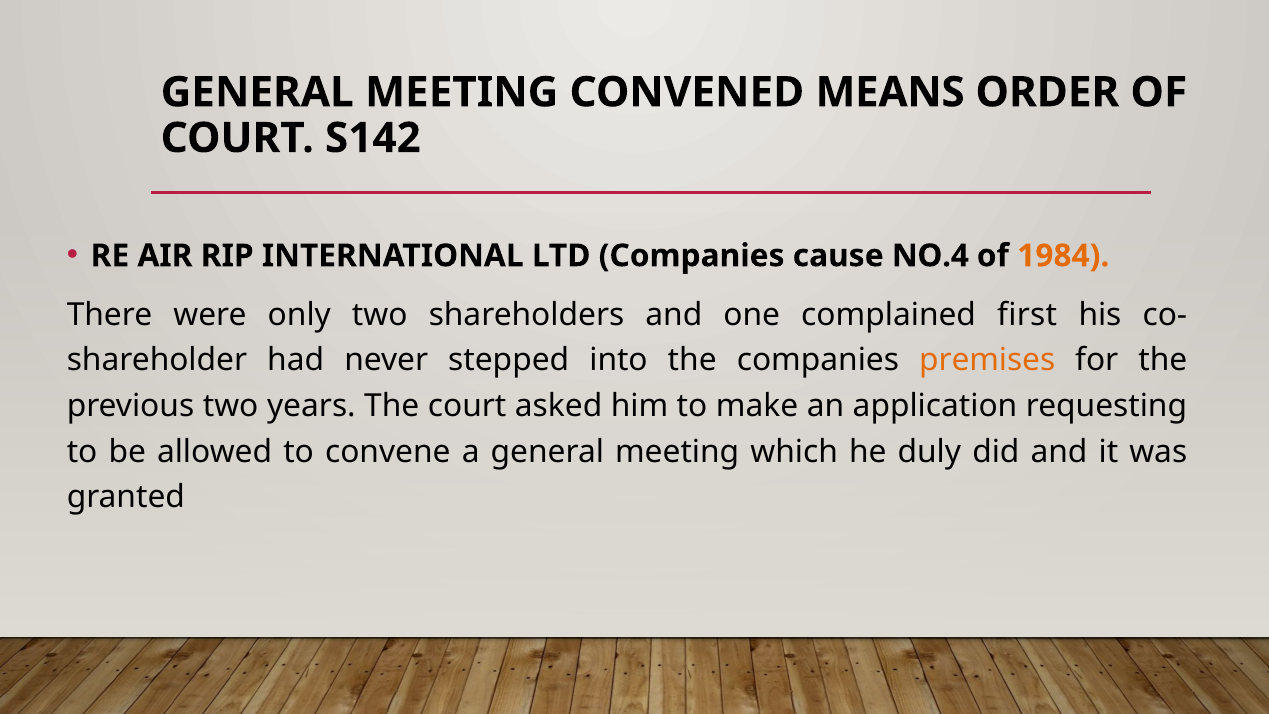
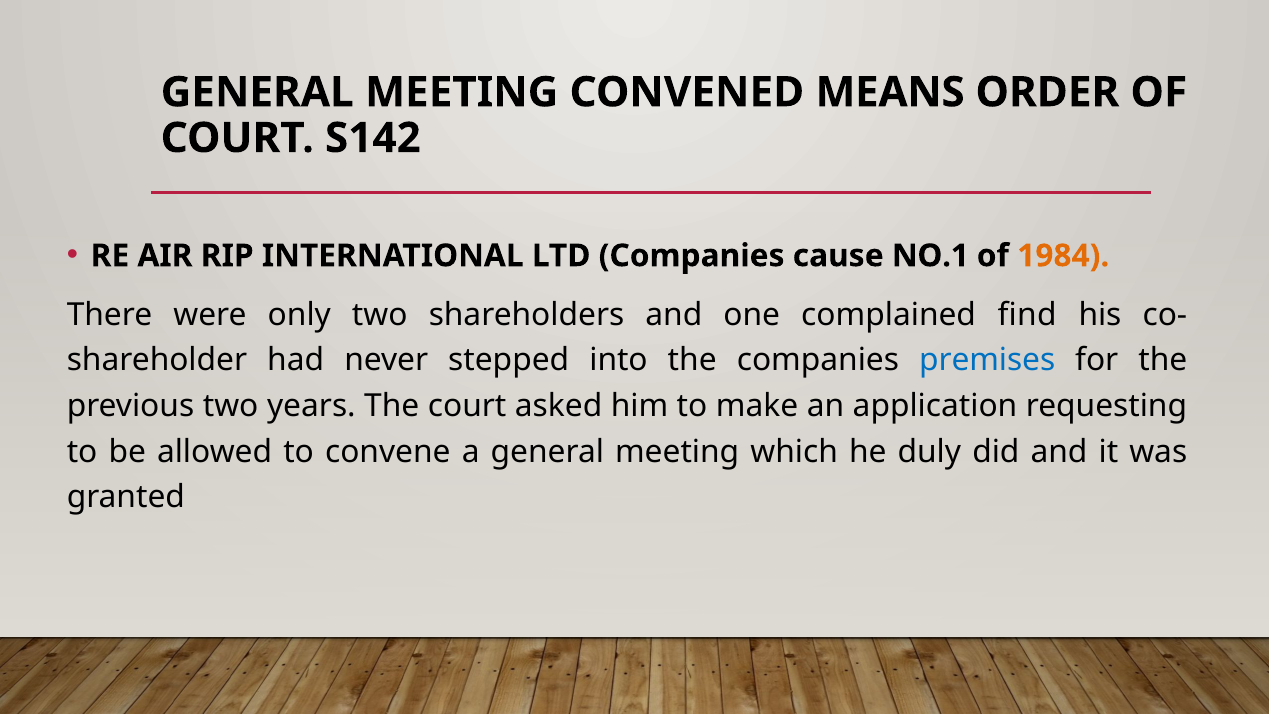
NO.4: NO.4 -> NO.1
first: first -> find
premises colour: orange -> blue
